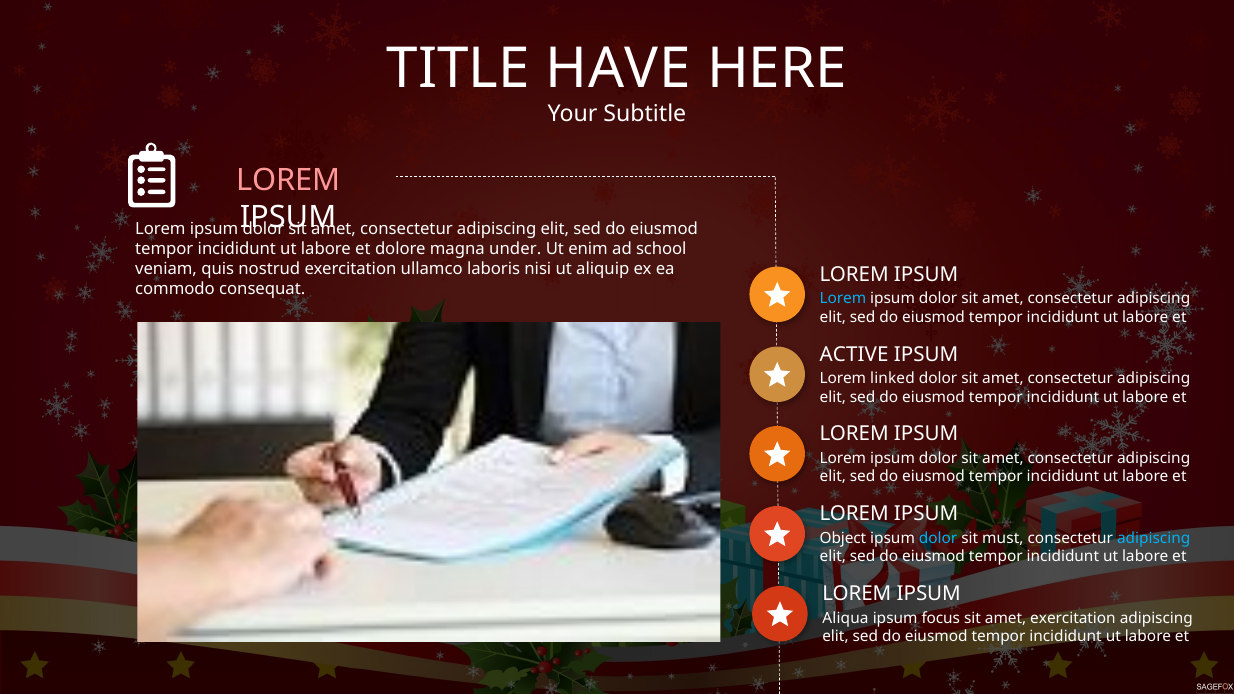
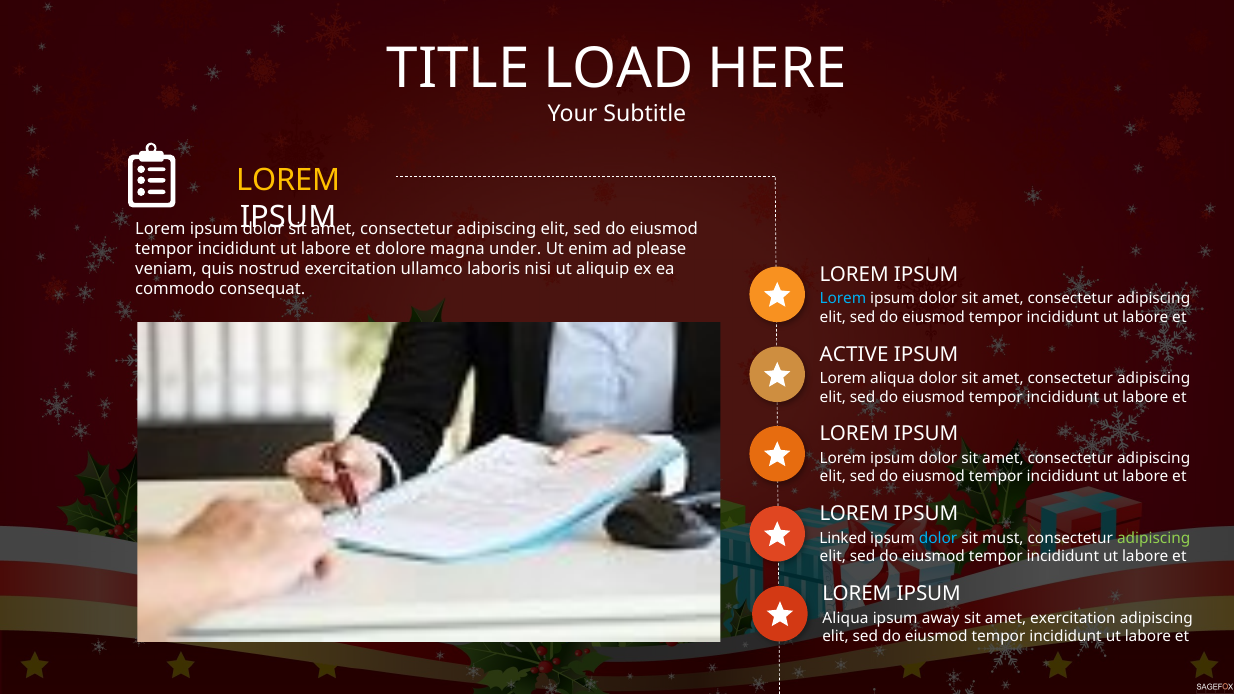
HAVE: HAVE -> LOAD
LOREM at (288, 180) colour: pink -> yellow
school: school -> please
Lorem linked: linked -> aliqua
Object: Object -> Linked
adipiscing at (1154, 538) colour: light blue -> light green
focus: focus -> away
